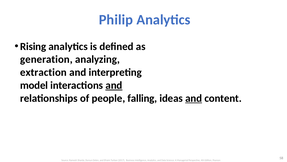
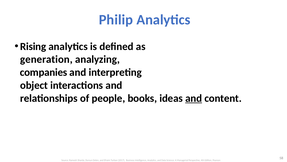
extraction: extraction -> companies
model: model -> object
and at (114, 85) underline: present -> none
falling: falling -> books
